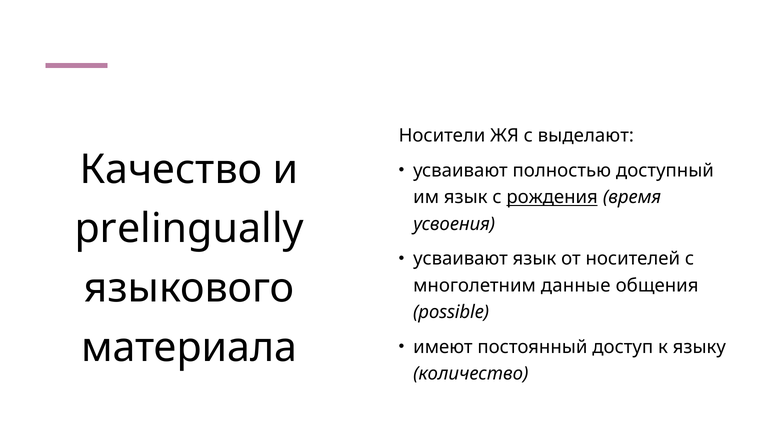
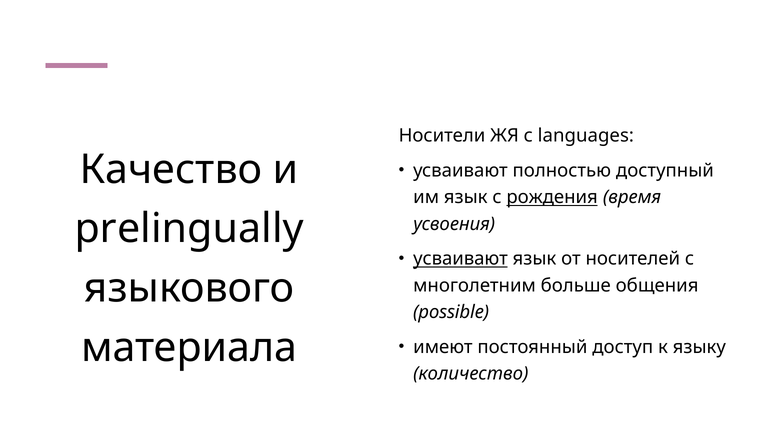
выделают: выделают -> languages
усваивают at (461, 259) underline: none -> present
данные: данные -> больше
